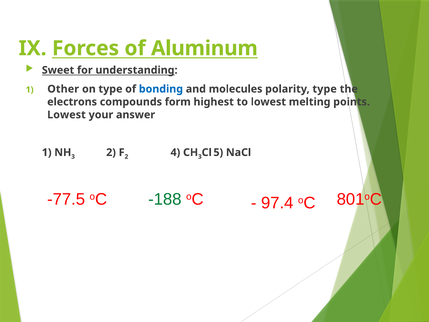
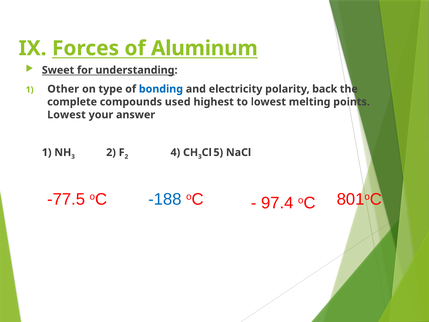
molecules: molecules -> electricity
polarity type: type -> back
electrons: electrons -> complete
form: form -> used
-188 colour: green -> blue
